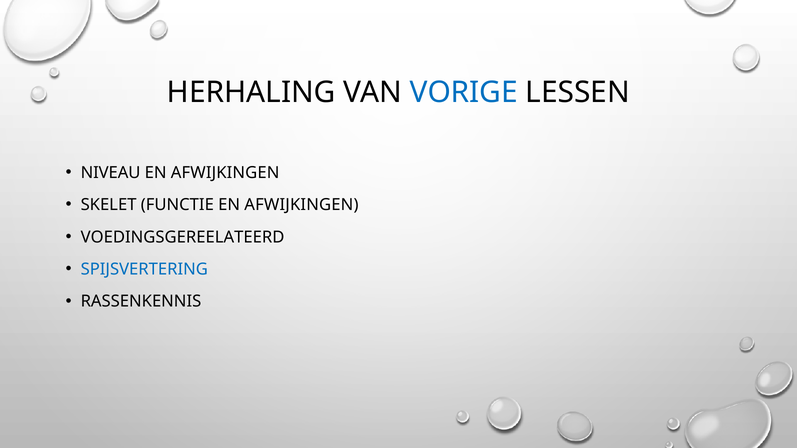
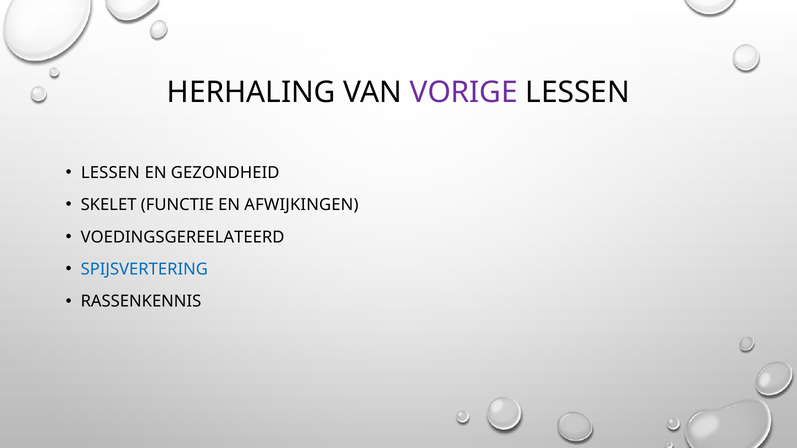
VORIGE colour: blue -> purple
NIVEAU at (111, 173): NIVEAU -> LESSEN
AFWIJKINGEN at (225, 173): AFWIJKINGEN -> GEZONDHEID
